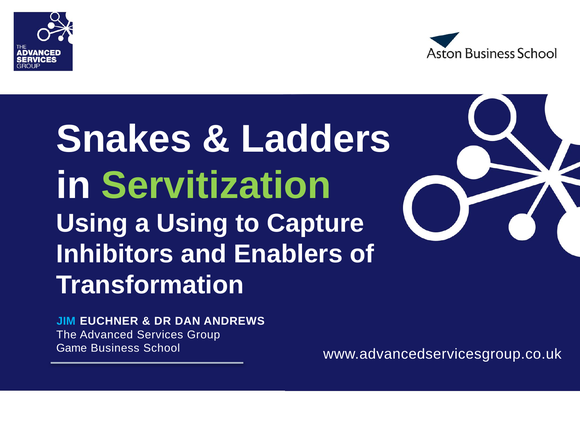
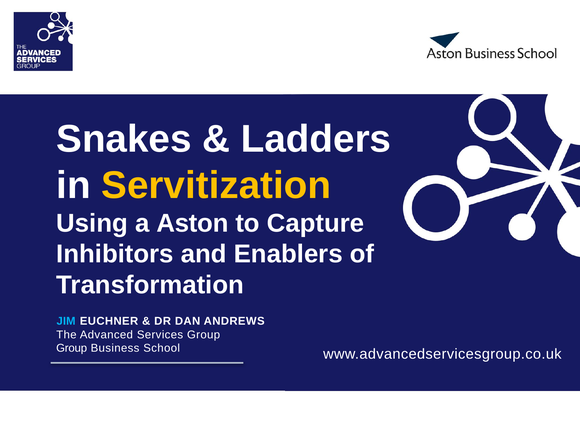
Servitization colour: light green -> yellow
a Using: Using -> Aston
Game at (72, 348): Game -> Group
